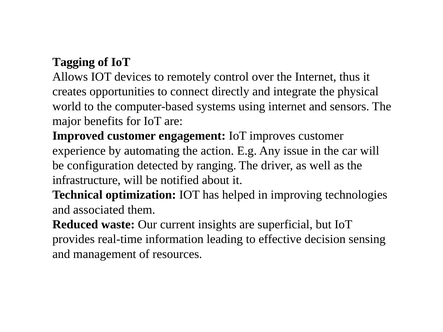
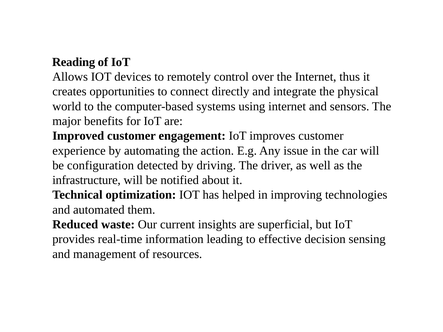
Tagging: Tagging -> Reading
ranging: ranging -> driving
associated: associated -> automated
